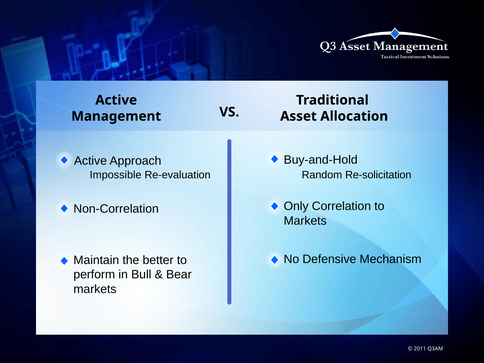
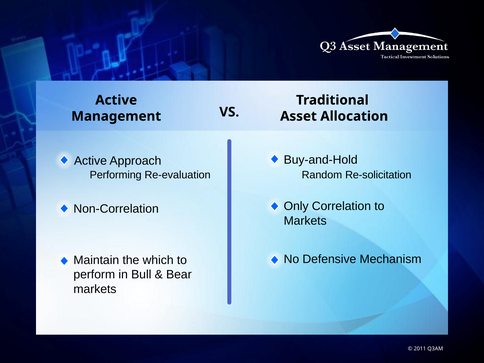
Impossible: Impossible -> Performing
better: better -> which
